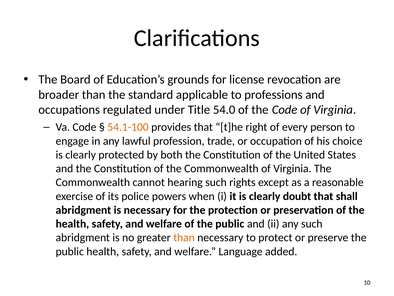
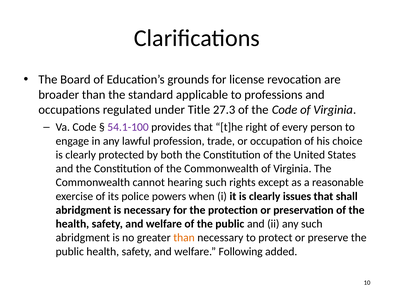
54.0: 54.0 -> 27.3
54.1-100 colour: orange -> purple
doubt: doubt -> issues
Language: Language -> Following
